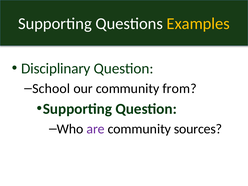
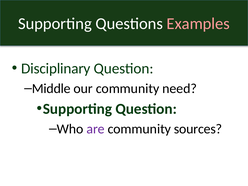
Examples colour: yellow -> pink
School: School -> Middle
from: from -> need
